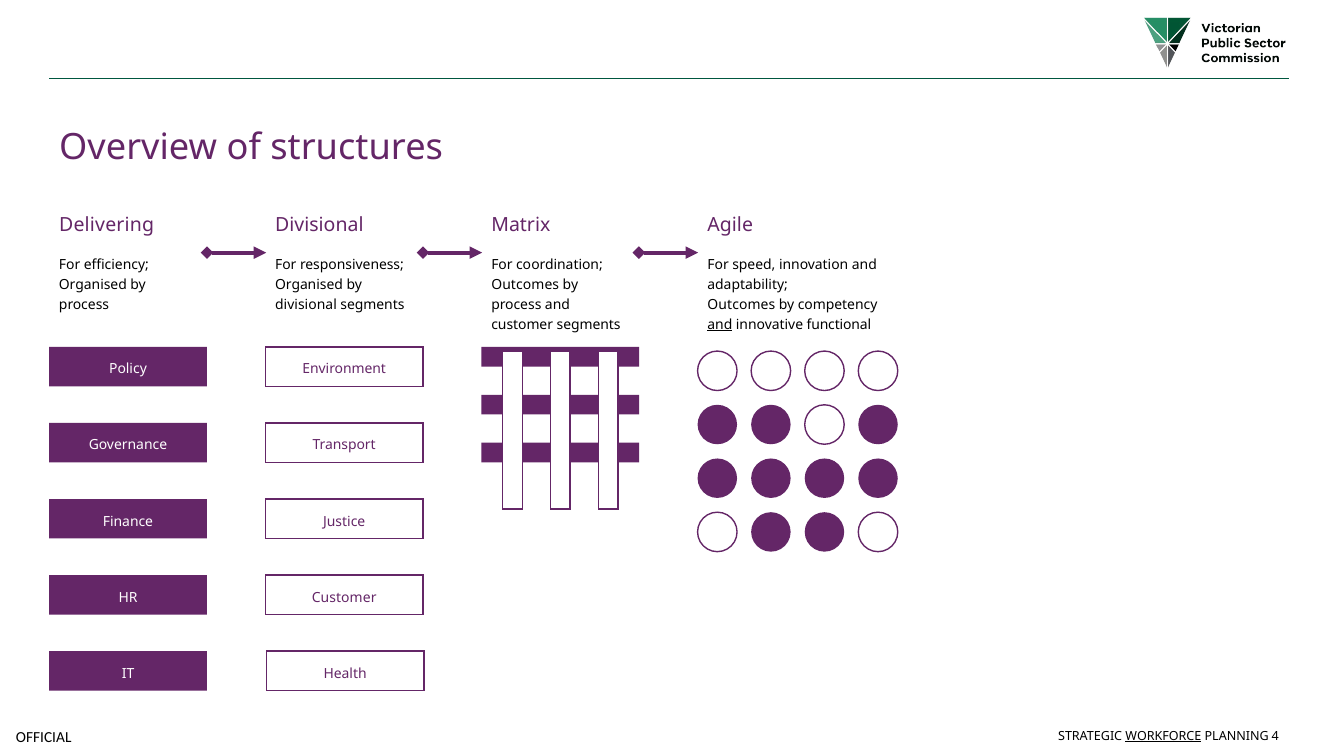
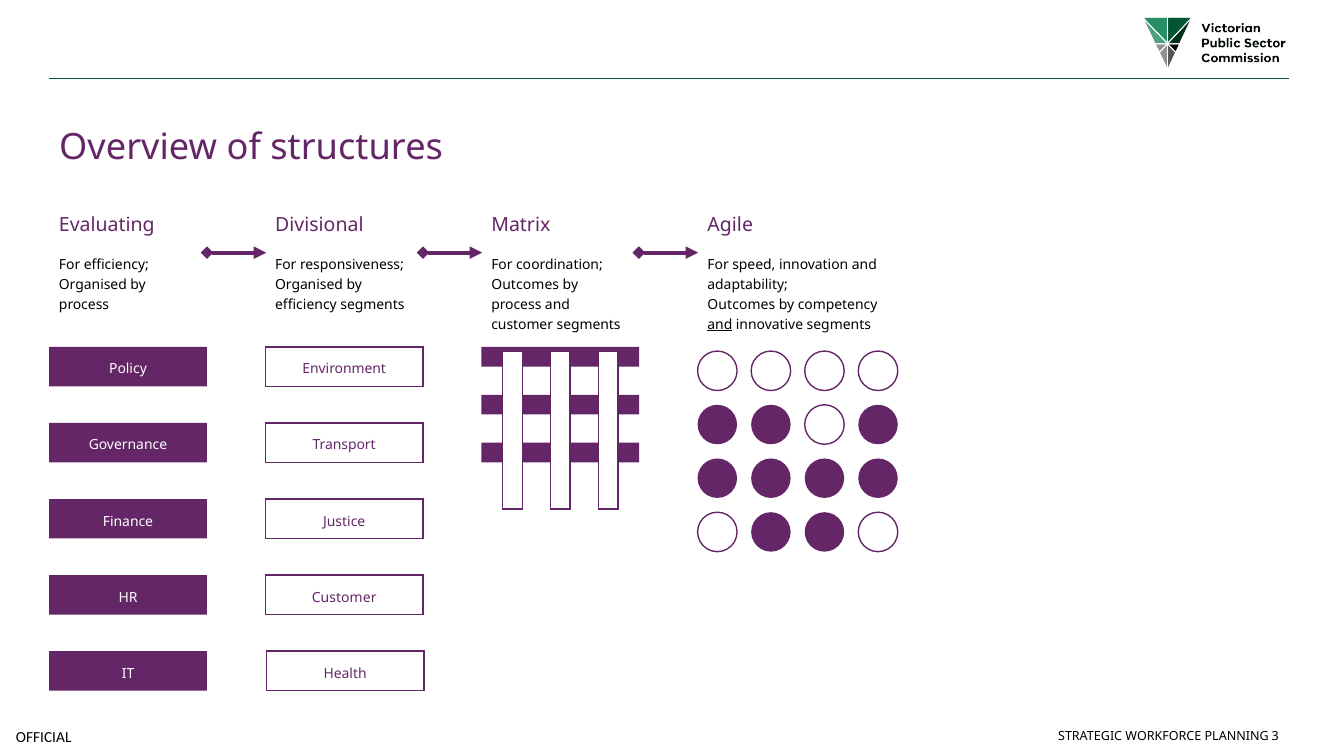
Delivering: Delivering -> Evaluating
divisional at (306, 305): divisional -> efficiency
innovative functional: functional -> segments
WORKFORCE underline: present -> none
4: 4 -> 3
